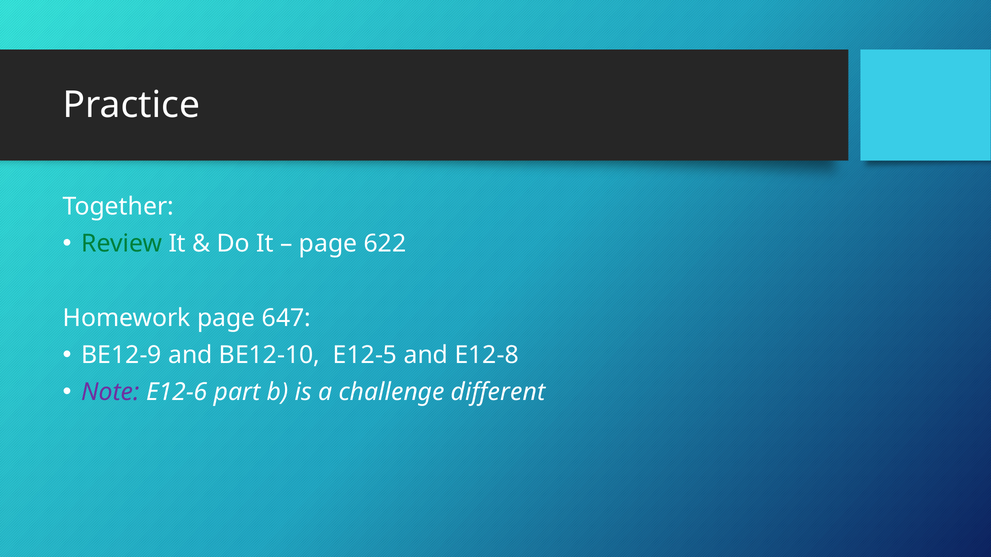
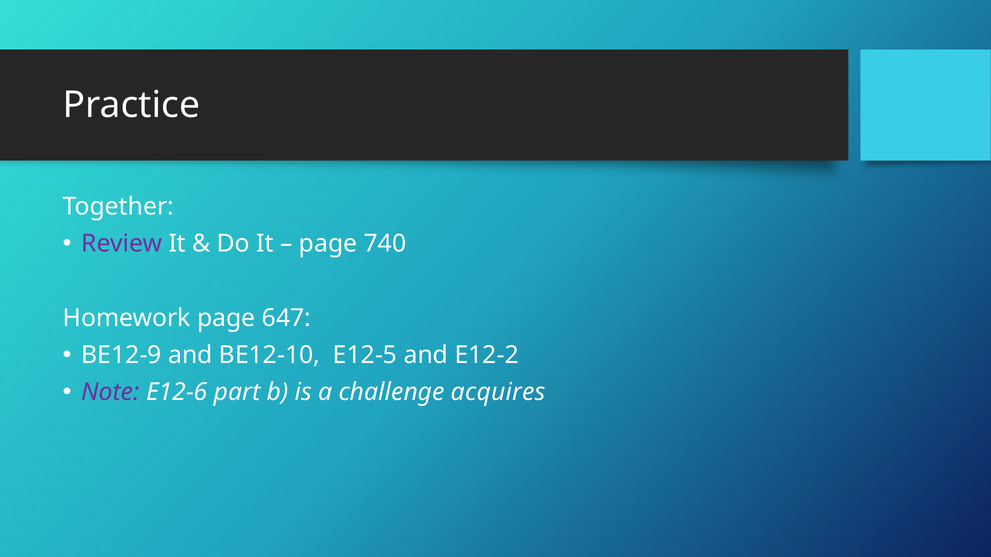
Review colour: green -> purple
622: 622 -> 740
E12-8: E12-8 -> E12-2
different: different -> acquires
